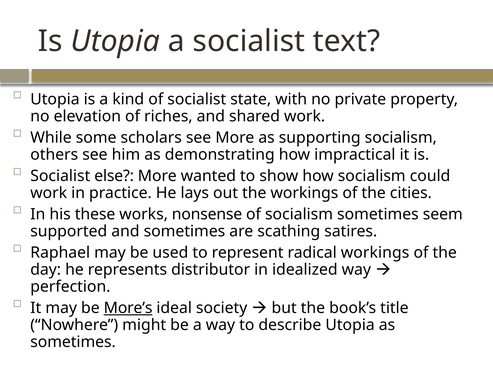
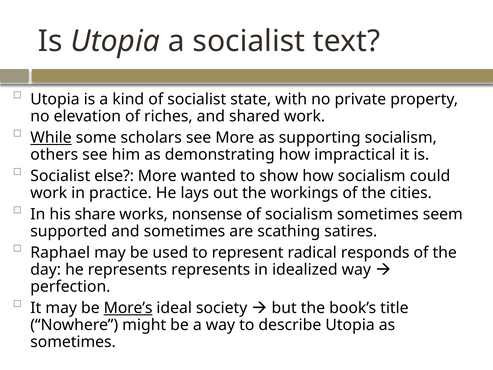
While underline: none -> present
these: these -> share
radical workings: workings -> responds
represents distributor: distributor -> represents
